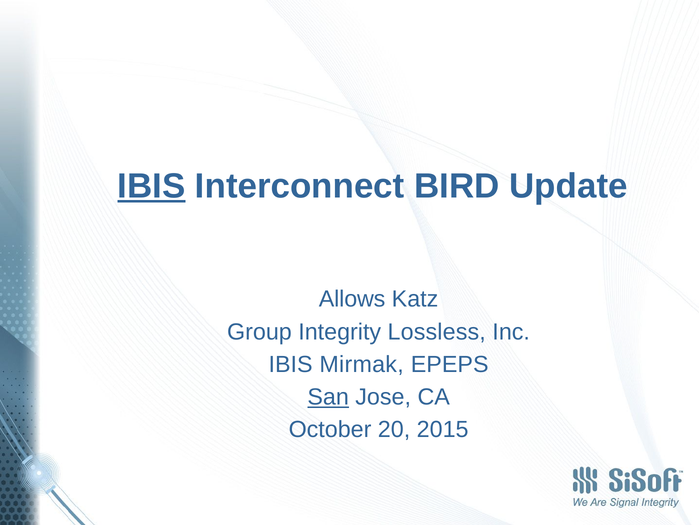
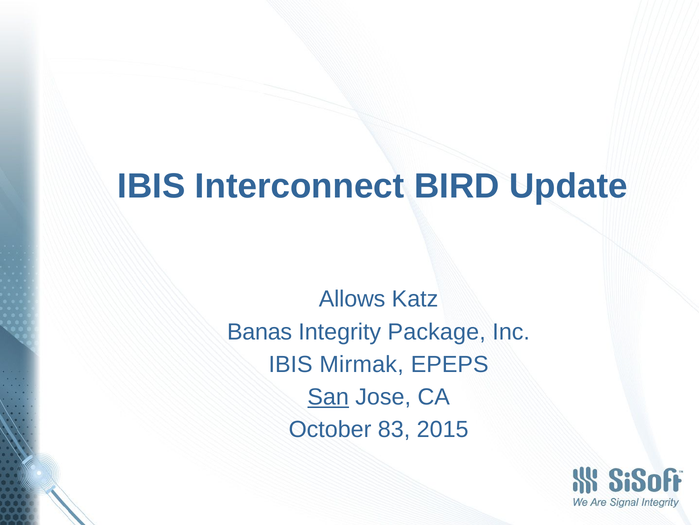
IBIS at (151, 186) underline: present -> none
Group: Group -> Banas
Lossless: Lossless -> Package
20: 20 -> 83
